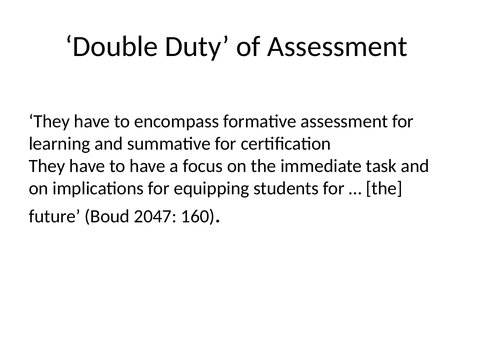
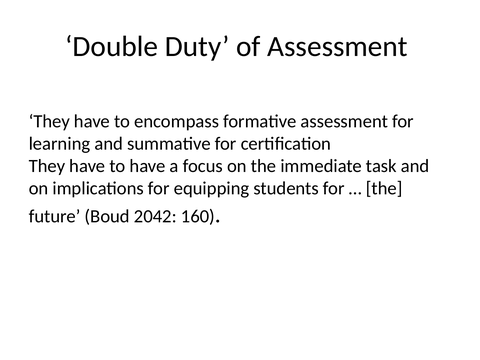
2047: 2047 -> 2042
